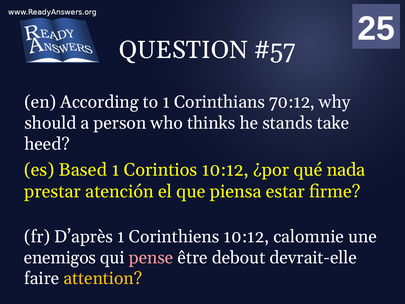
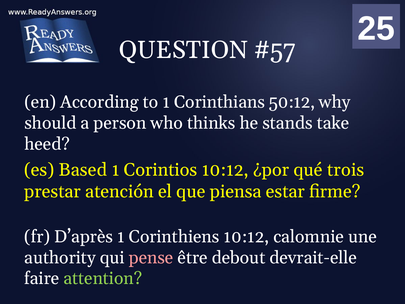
70:12: 70:12 -> 50:12
nada: nada -> trois
enemigos: enemigos -> authority
attention colour: yellow -> light green
